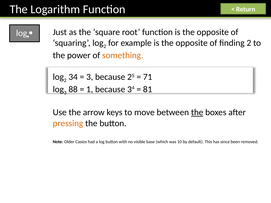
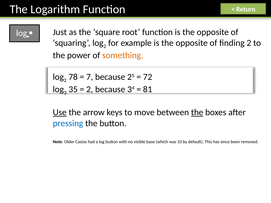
2 34: 34 -> 78
3 at (90, 77): 3 -> 7
71: 71 -> 72
88: 88 -> 35
1 at (90, 89): 1 -> 2
Use underline: none -> present
pressing colour: orange -> blue
